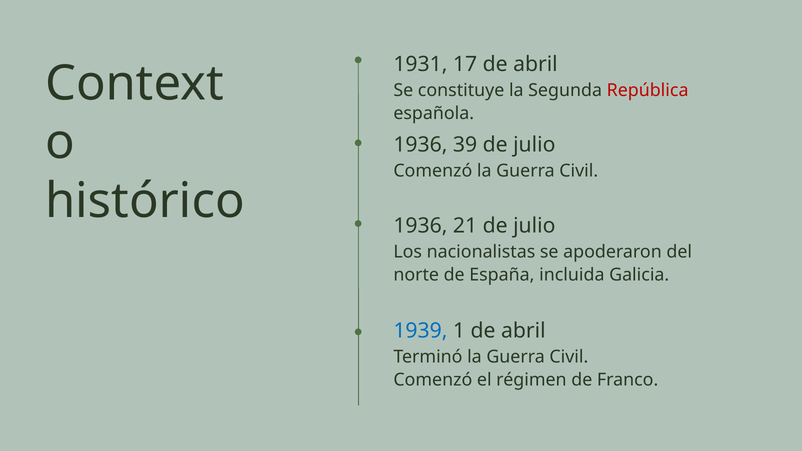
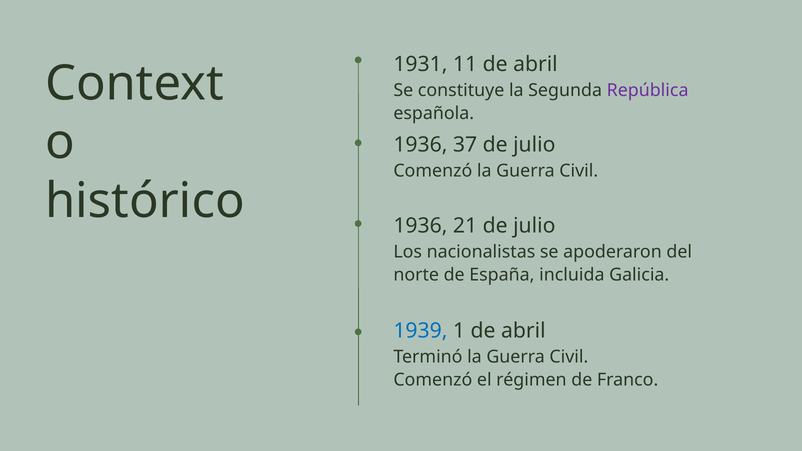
17: 17 -> 11
República colour: red -> purple
39: 39 -> 37
